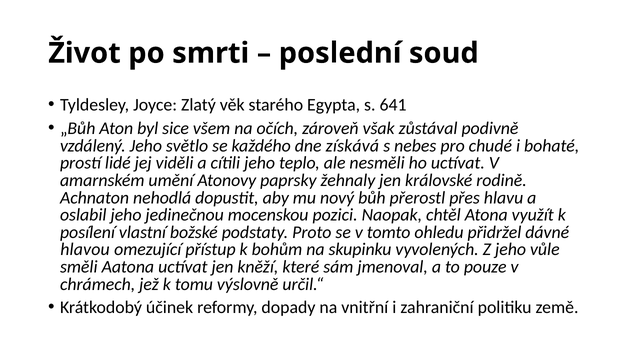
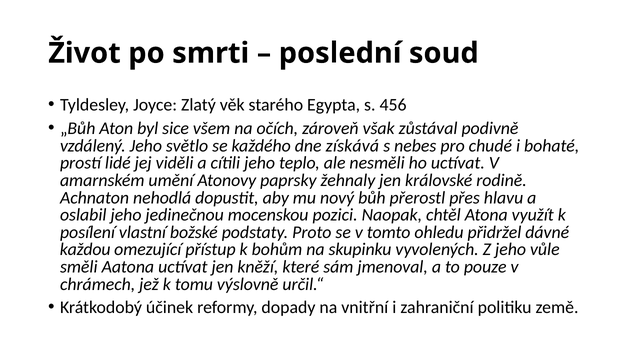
641: 641 -> 456
hlavou: hlavou -> každou
